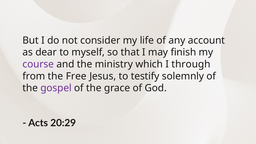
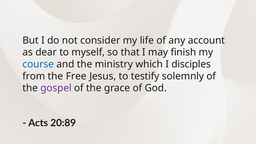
course colour: purple -> blue
through: through -> disciples
20:29: 20:29 -> 20:89
